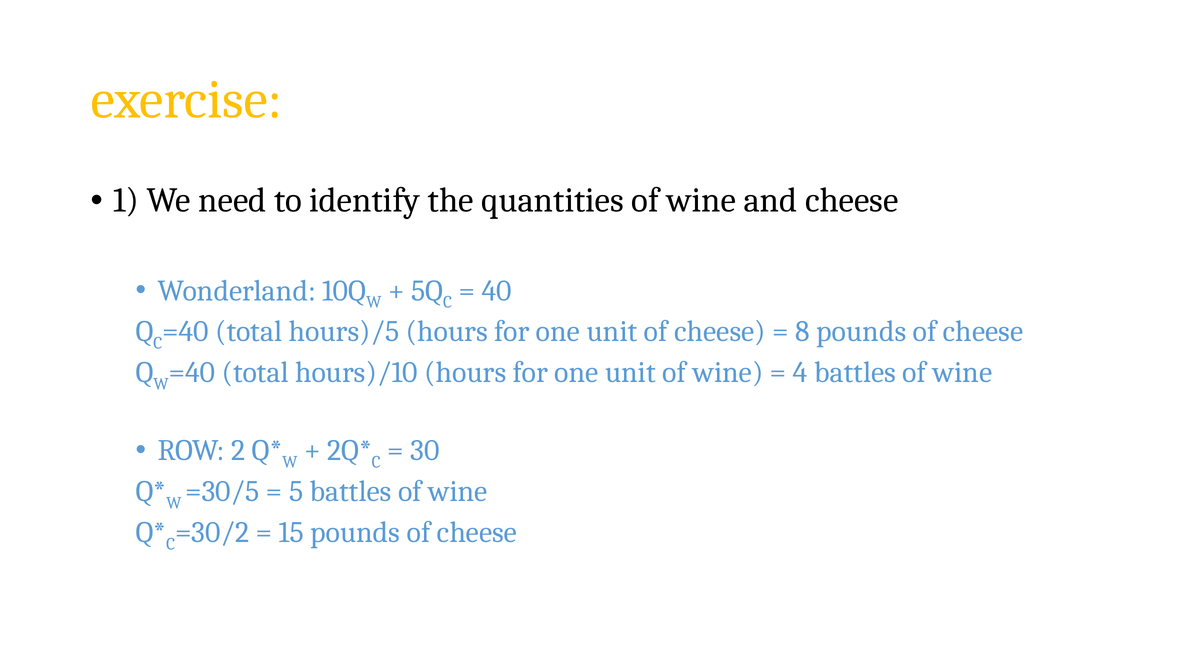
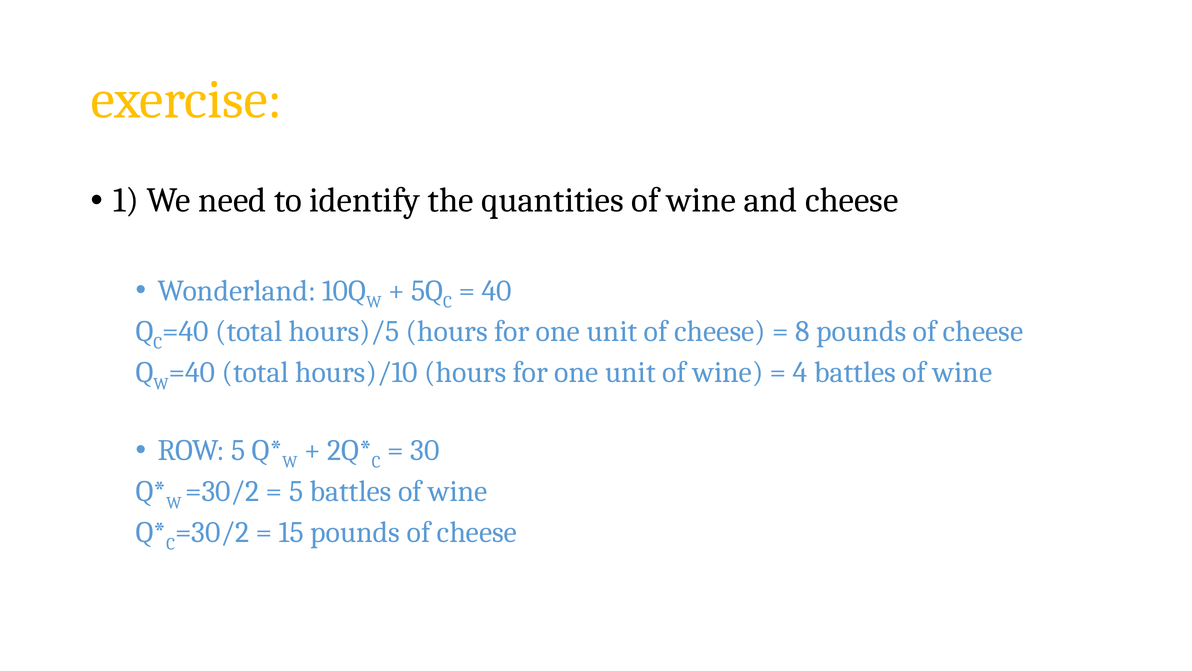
ROW 2: 2 -> 5
W =30/5: =30/5 -> =30/2
